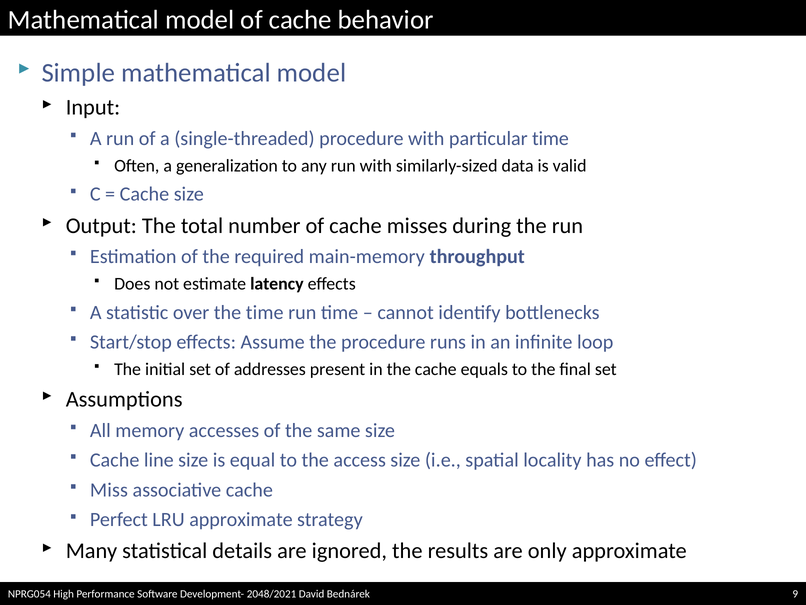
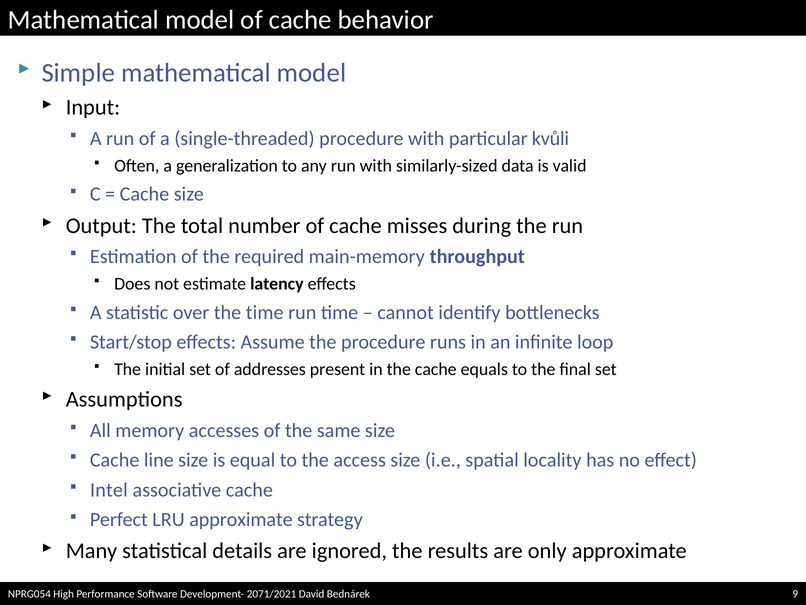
particular time: time -> kvůli
Miss: Miss -> Intel
2048/2021: 2048/2021 -> 2071/2021
